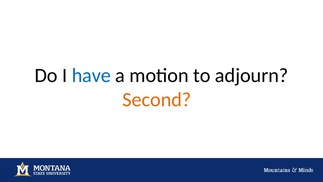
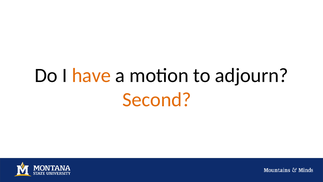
have colour: blue -> orange
